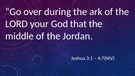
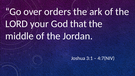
during: during -> orders
